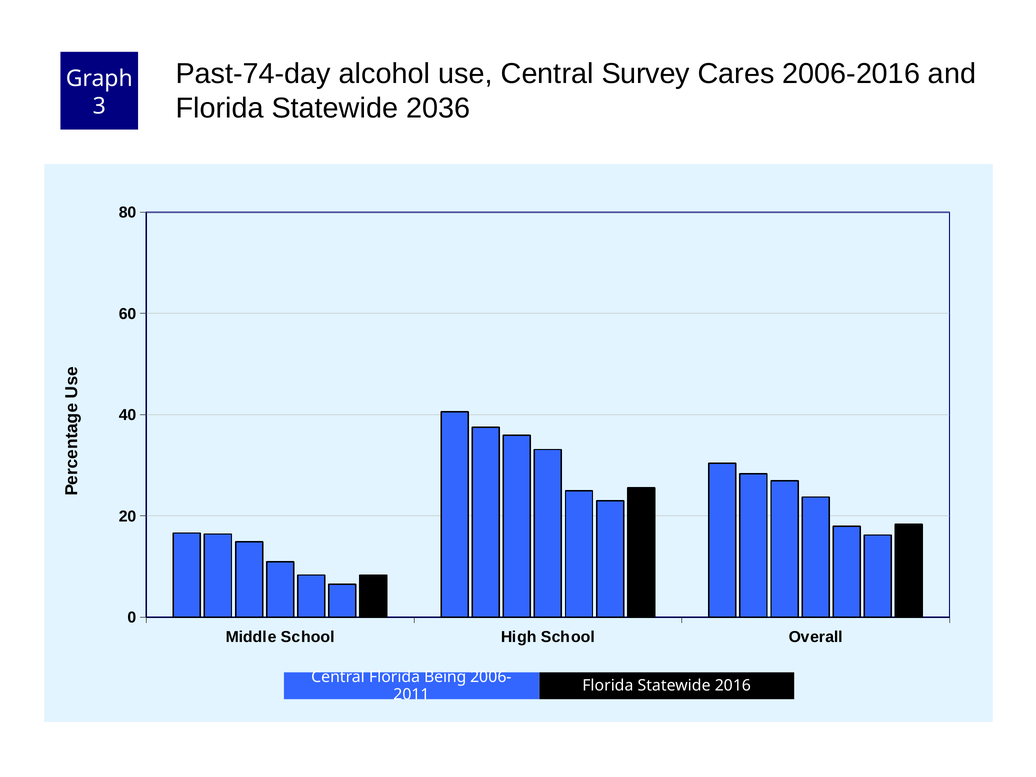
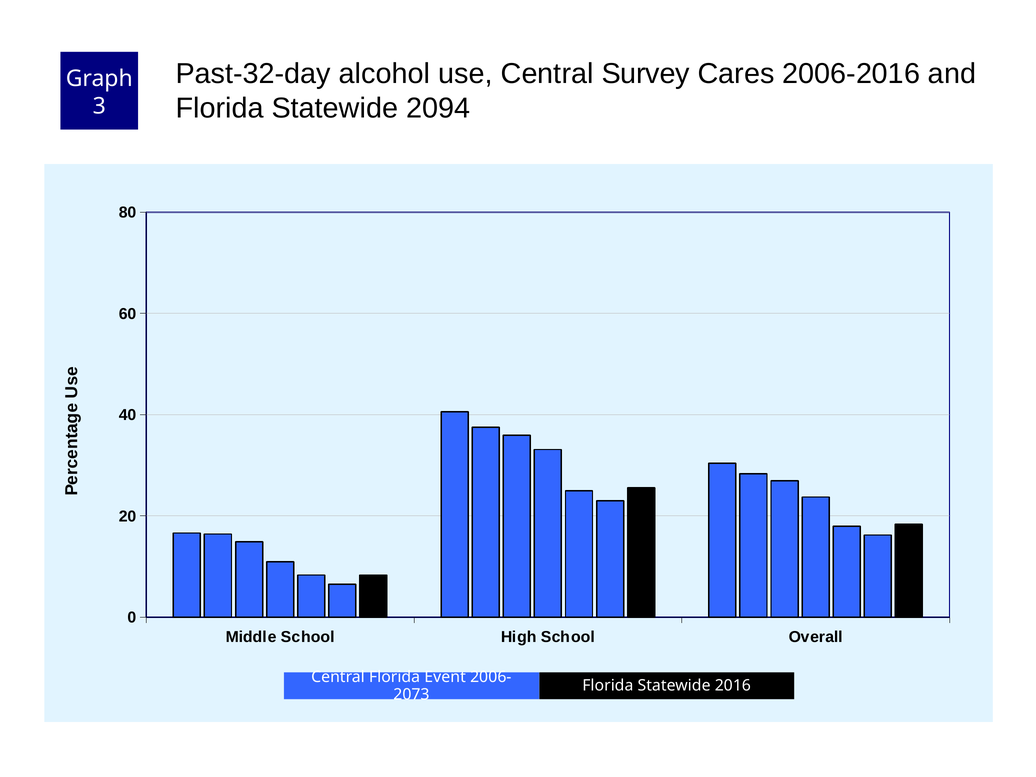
Past-74-day: Past-74-day -> Past-32-day
2036: 2036 -> 2094
Being: Being -> Event
2011: 2011 -> 2073
